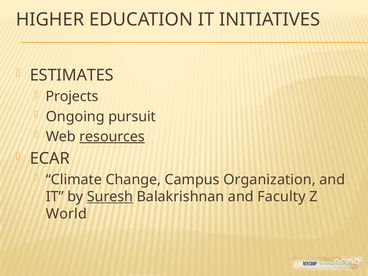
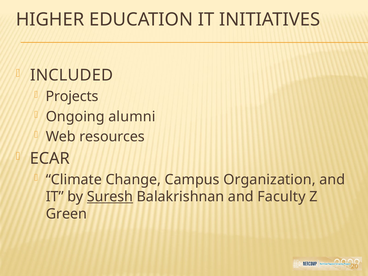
ESTIMATES: ESTIMATES -> INCLUDED
pursuit: pursuit -> alumni
resources underline: present -> none
World: World -> Green
